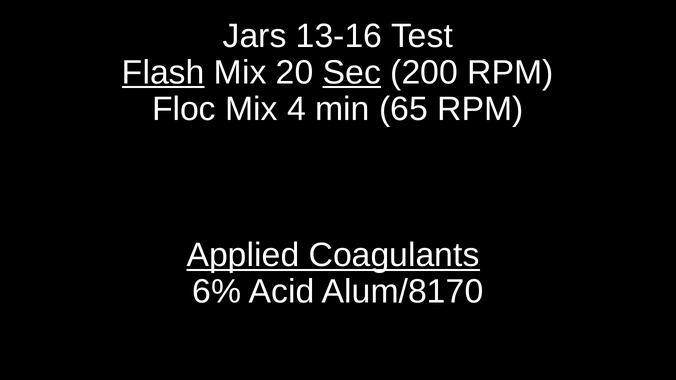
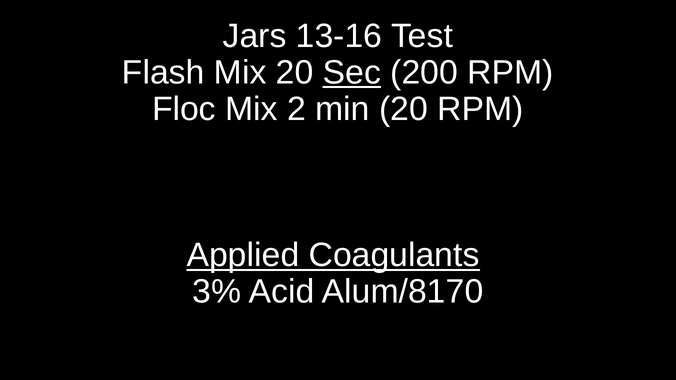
Flash underline: present -> none
4: 4 -> 2
min 65: 65 -> 20
6%: 6% -> 3%
